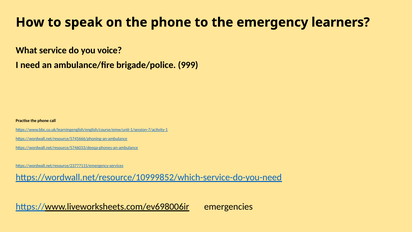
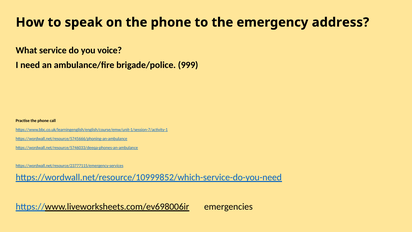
learners: learners -> address
